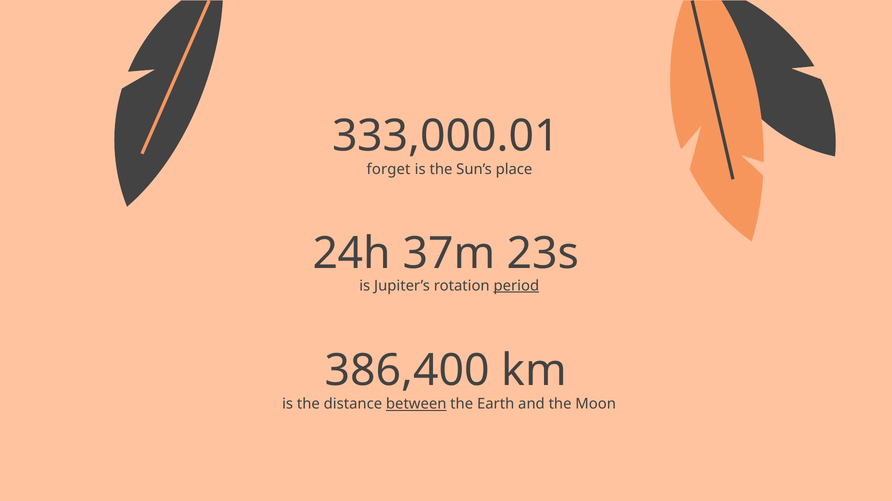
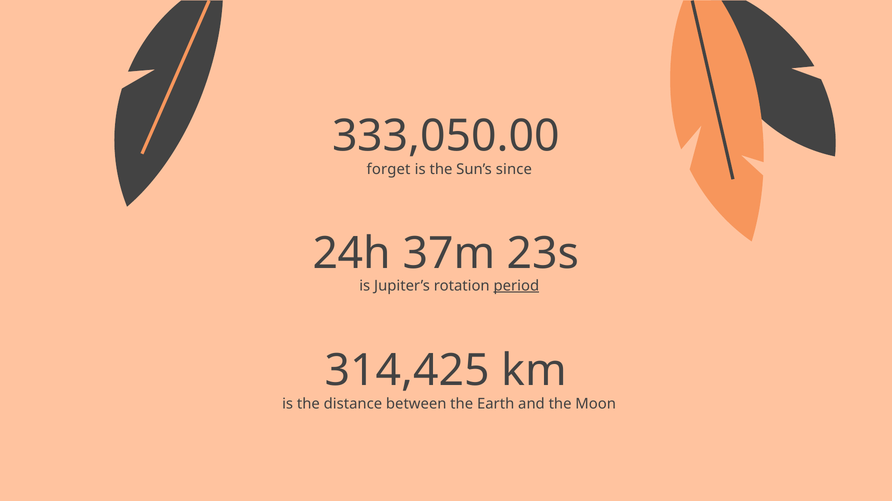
333,000.01: 333,000.01 -> 333,050.00
place: place -> since
386,400: 386,400 -> 314,425
between underline: present -> none
